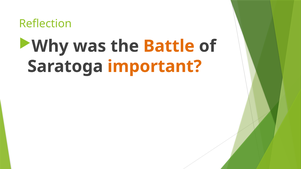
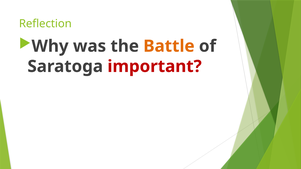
important colour: orange -> red
